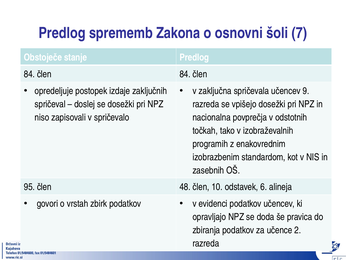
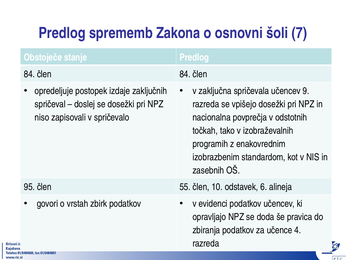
48: 48 -> 55
2: 2 -> 4
